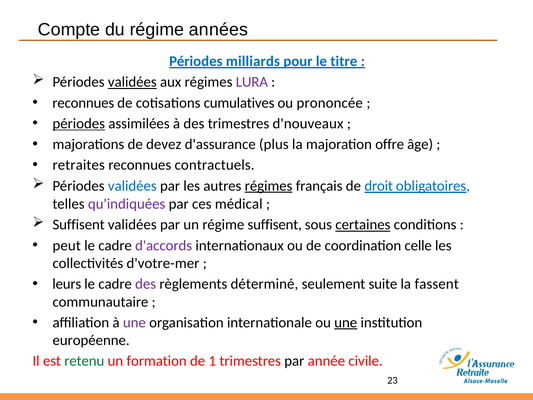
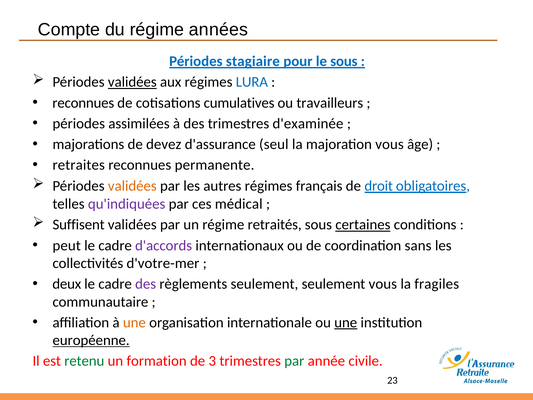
milliards: milliards -> stagiaire
le titre: titre -> sous
LURA colour: purple -> blue
prononcée: prononcée -> travailleurs
périodes at (79, 124) underline: present -> none
d'nouveaux: d'nouveaux -> d'examinée
plus: plus -> seul
majoration offre: offre -> vous
contractuels: contractuels -> permanente
validées at (132, 186) colour: blue -> orange
régimes at (269, 186) underline: present -> none
régime suffisent: suffisent -> retraités
celle: celle -> sans
leurs: leurs -> deux
règlements déterminé: déterminé -> seulement
seulement suite: suite -> vous
fassent: fassent -> fragiles
une at (134, 322) colour: purple -> orange
européenne underline: none -> present
1: 1 -> 3
par at (294, 361) colour: black -> green
